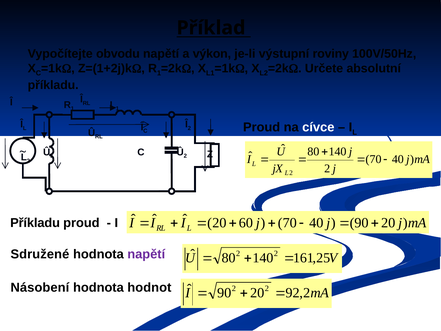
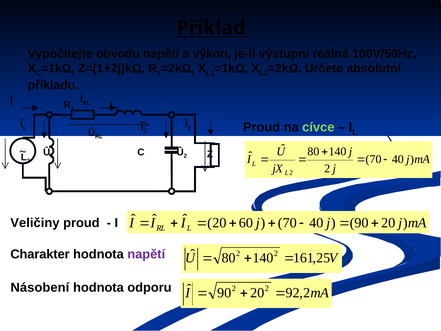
roviny: roviny -> reálná
cívce colour: white -> light green
Příkladu at (35, 223): Příkladu -> Veličiny
Sdružené: Sdružené -> Charakter
hodnot: hodnot -> odporu
